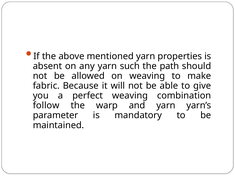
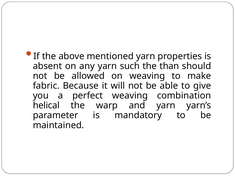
path: path -> than
follow: follow -> helical
